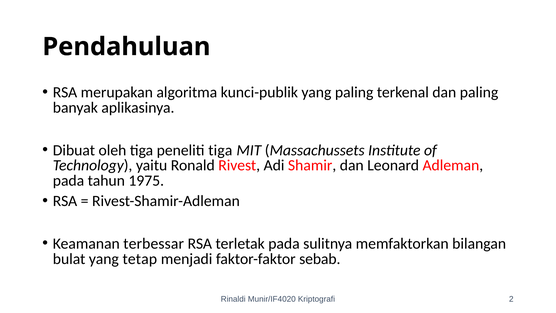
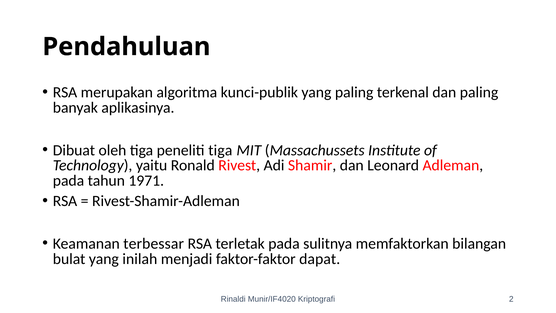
1975: 1975 -> 1971
tetap: tetap -> inilah
sebab: sebab -> dapat
